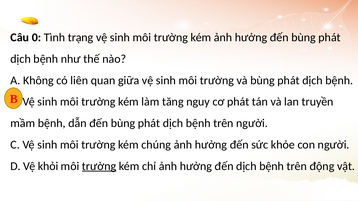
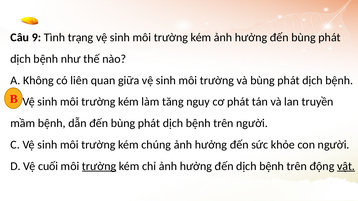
0: 0 -> 9
khỏi: khỏi -> cuối
vật underline: none -> present
